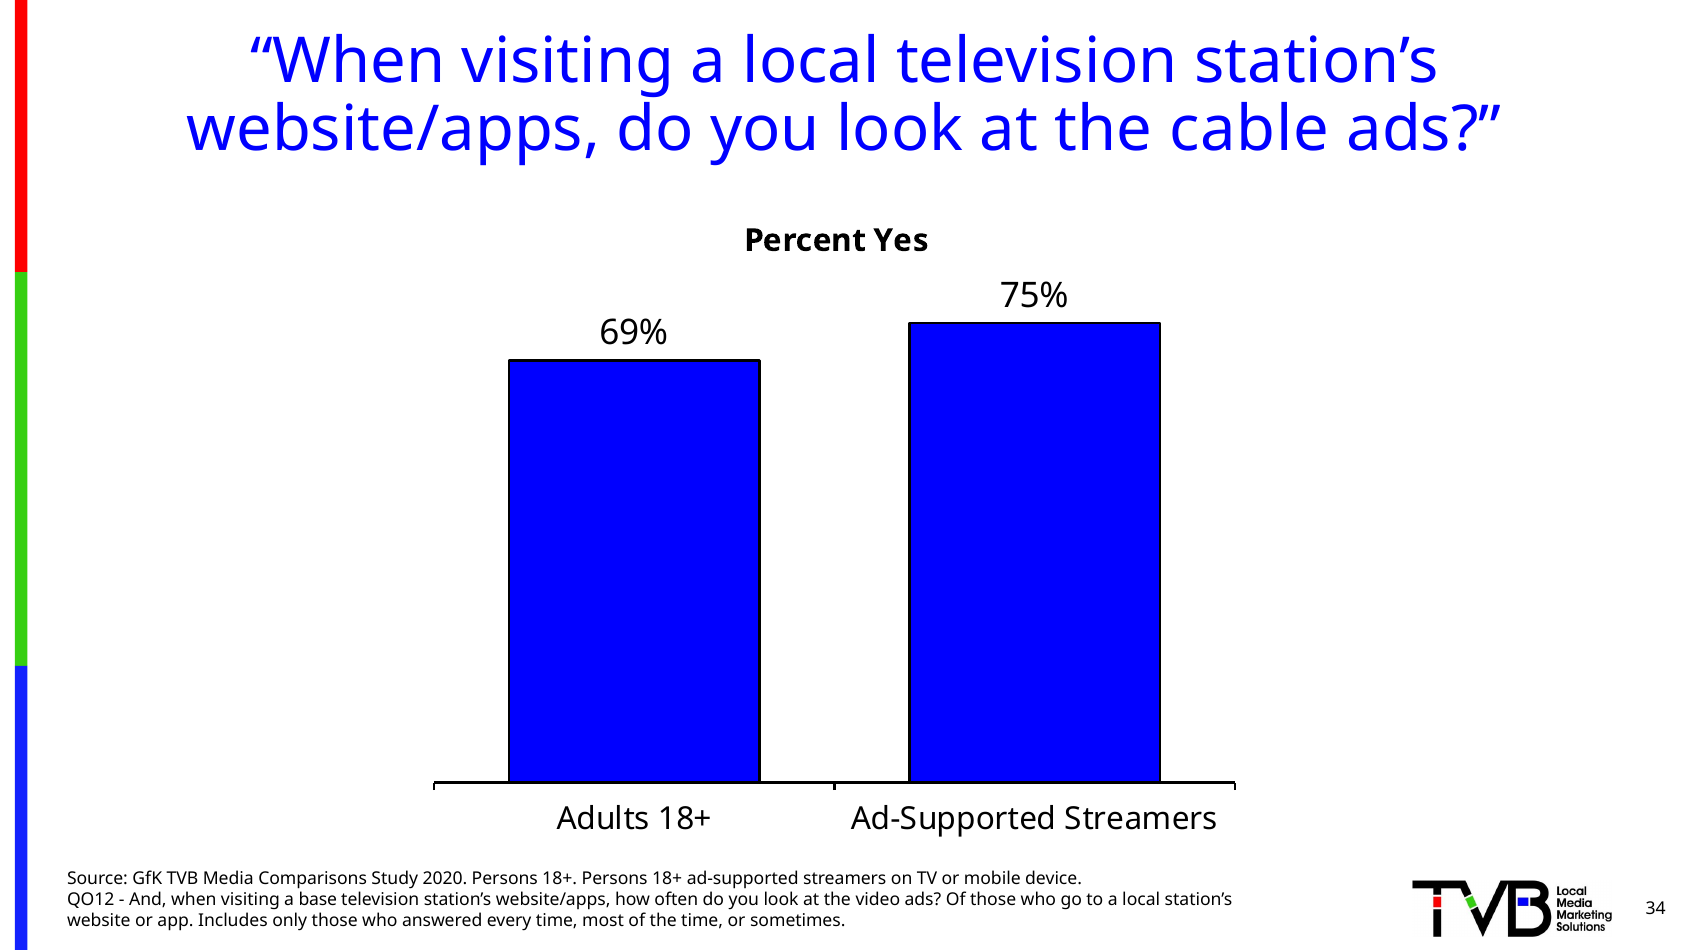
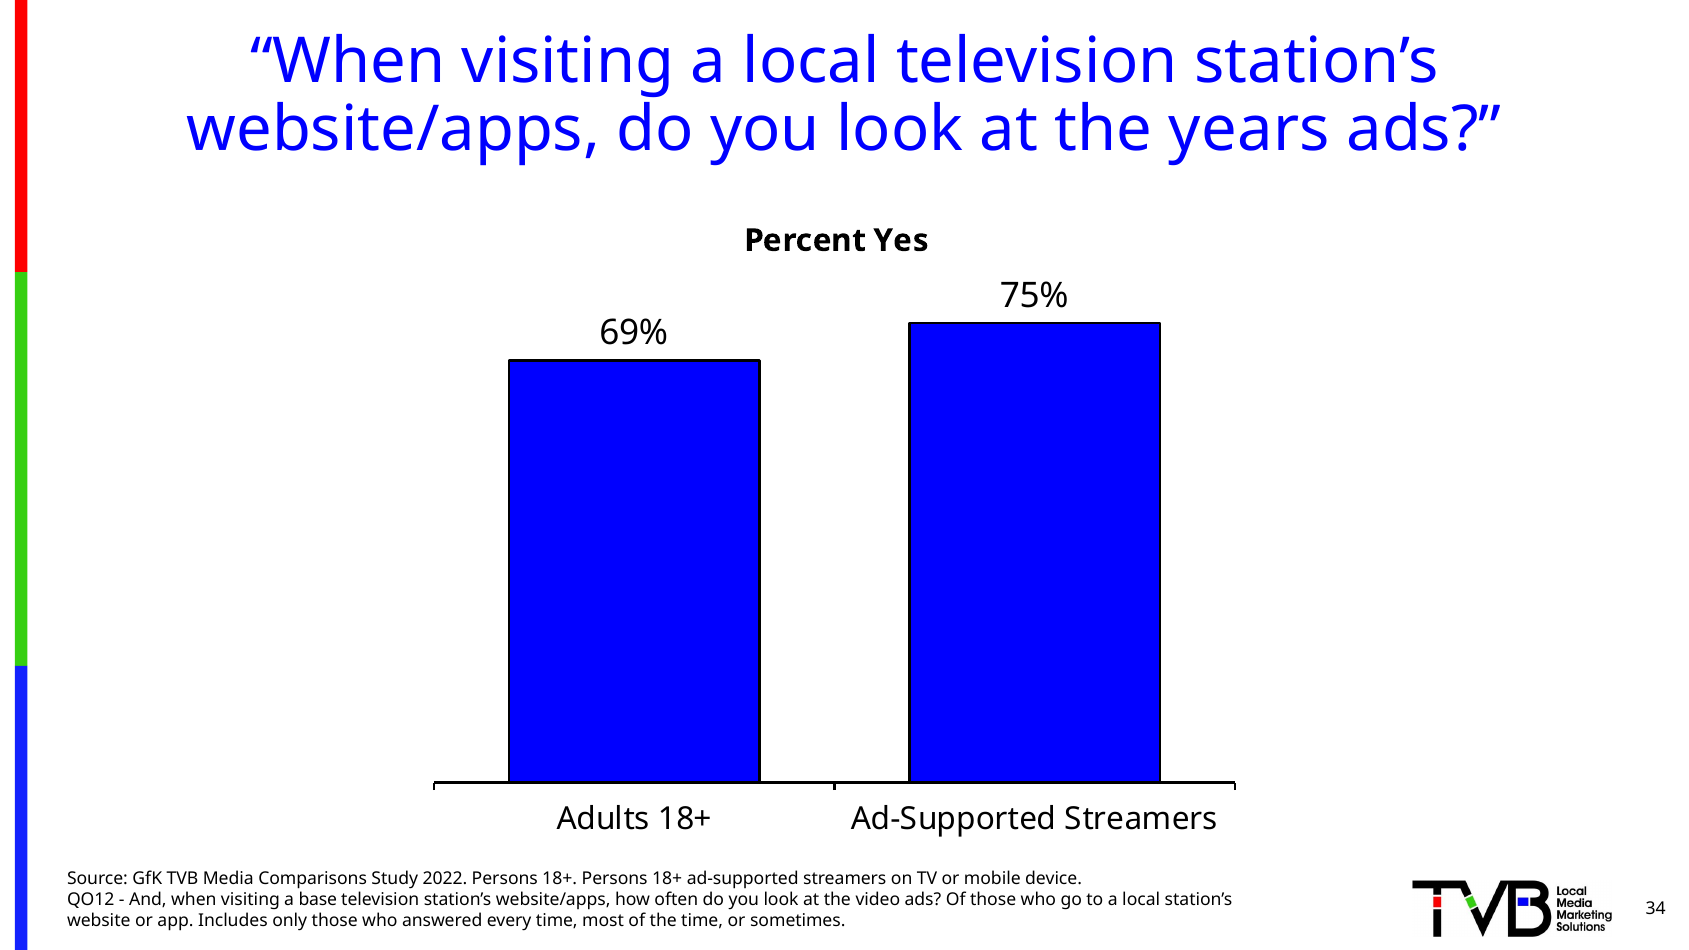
cable: cable -> years
2020: 2020 -> 2022
